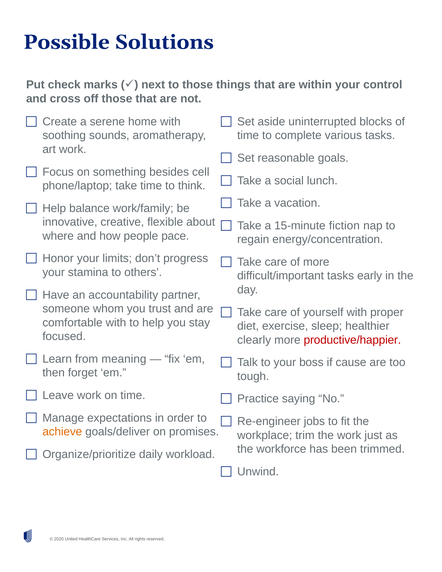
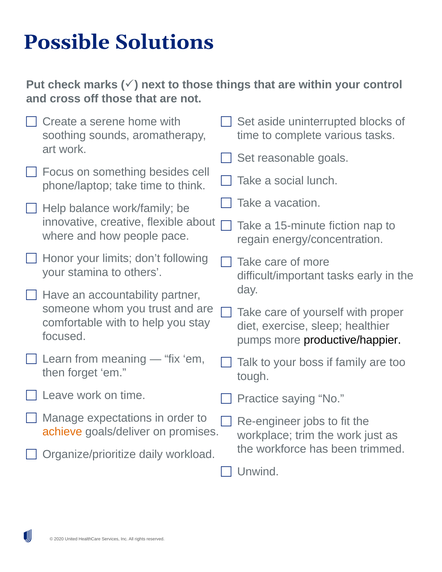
progress: progress -> following
clearly: clearly -> pumps
productive/happier colour: red -> black
cause: cause -> family
